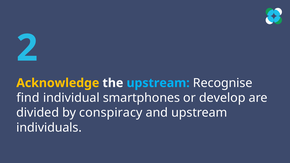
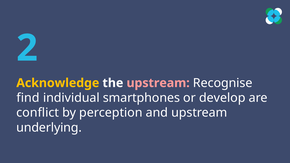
upstream at (158, 83) colour: light blue -> pink
divided: divided -> conflict
conspiracy: conspiracy -> perception
individuals: individuals -> underlying
